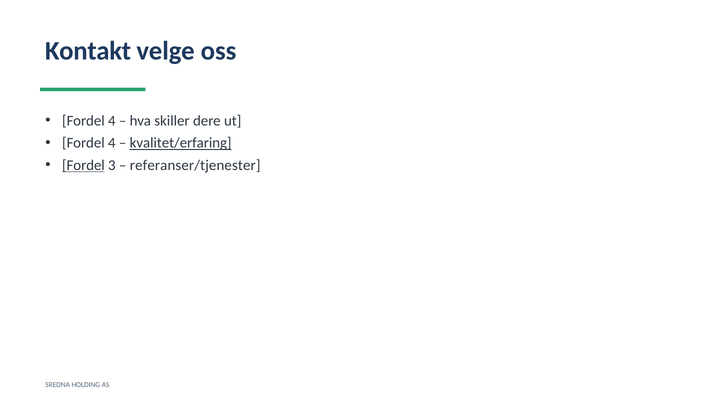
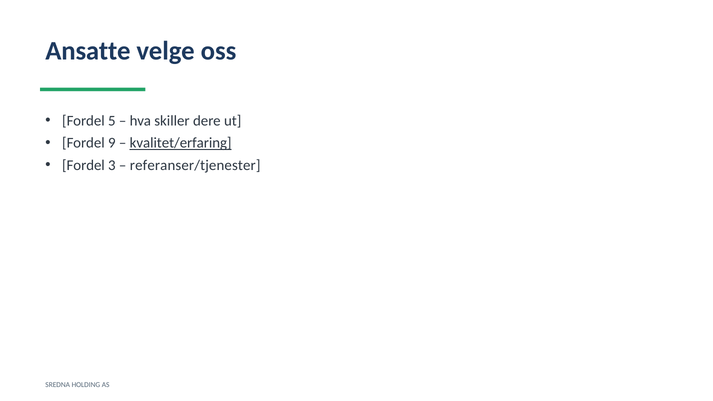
Kontakt: Kontakt -> Ansatte
4 at (112, 121): 4 -> 5
4 at (112, 143): 4 -> 9
Fordel at (83, 165) underline: present -> none
